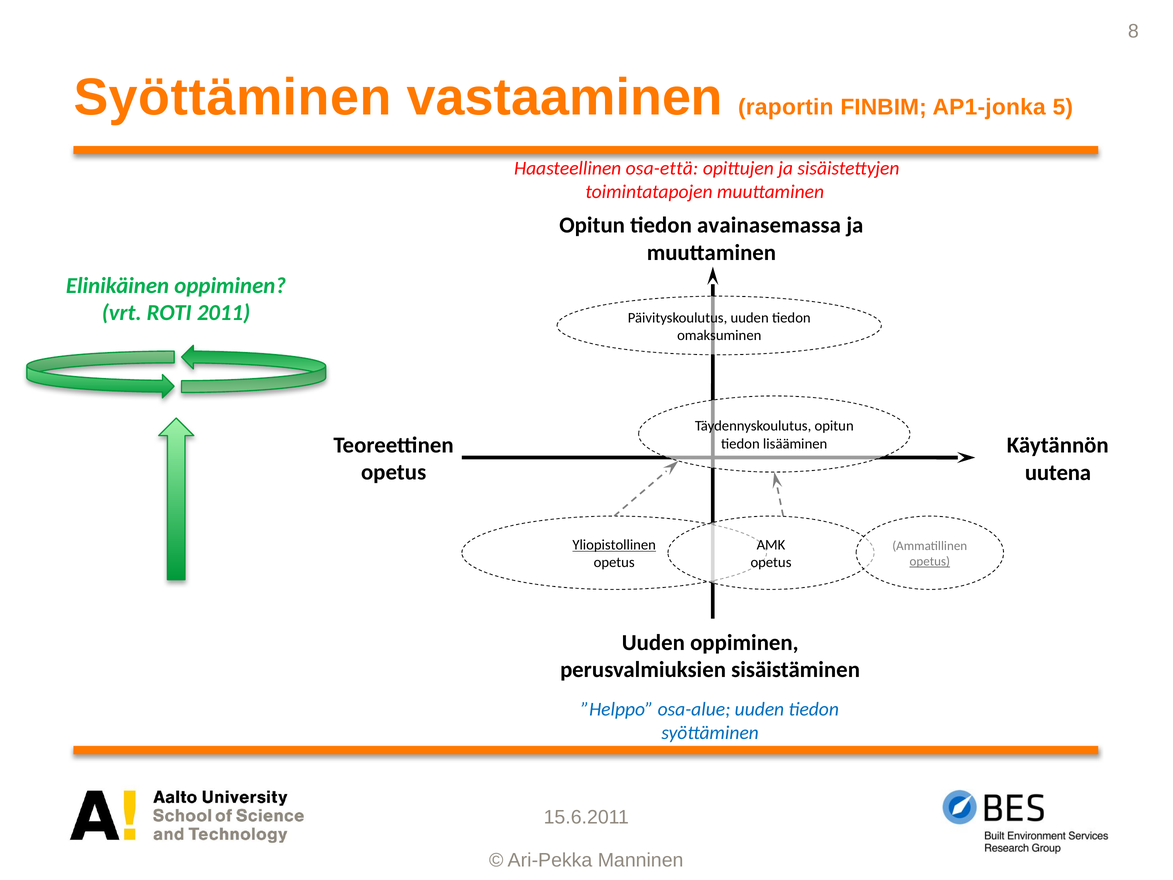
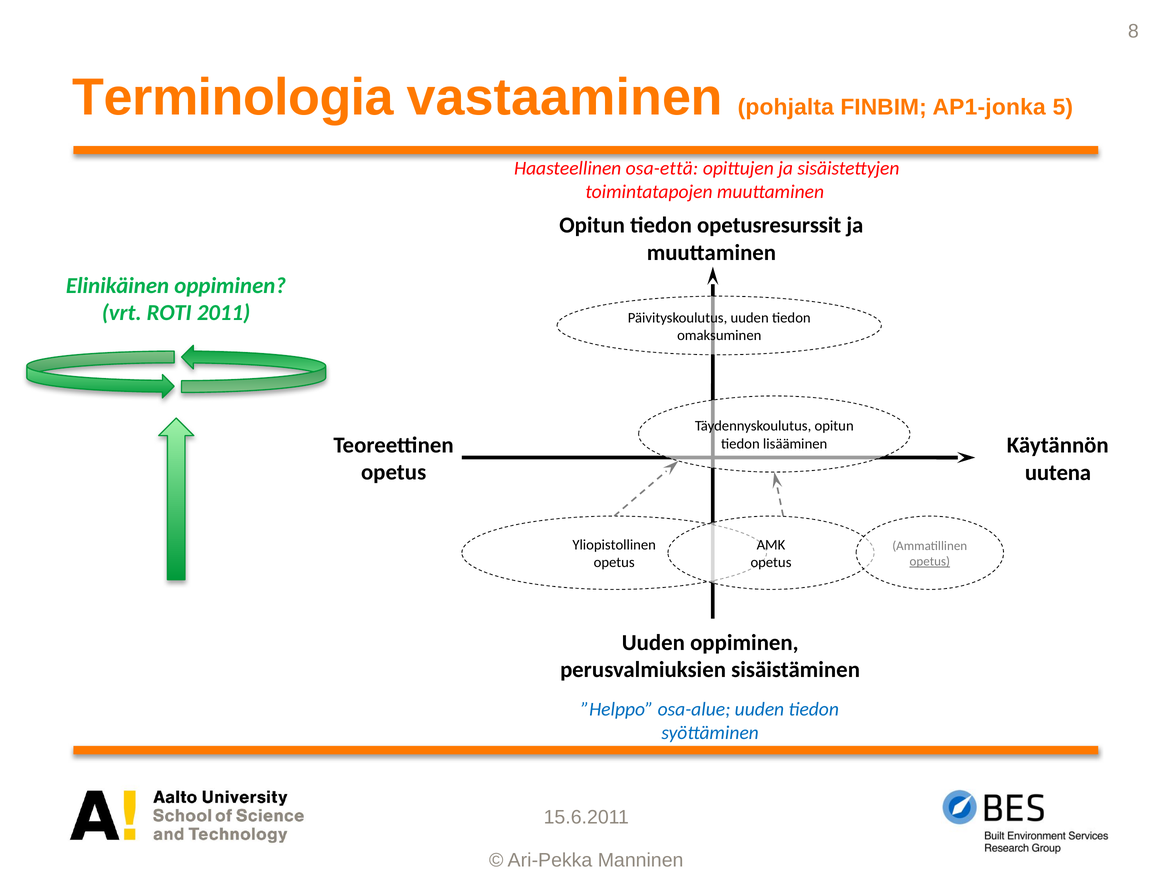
Syöttäminen at (233, 98): Syöttäminen -> Terminologia
raportin: raportin -> pohjalta
avainasemassa: avainasemassa -> opetusresurssit
Yliopistollinen underline: present -> none
